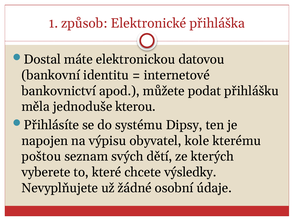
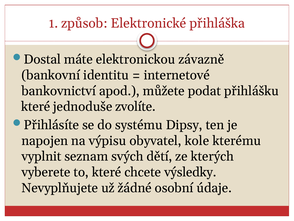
datovou: datovou -> závazně
měla at (36, 106): měla -> které
kterou: kterou -> zvolíte
poštou: poštou -> vyplnit
